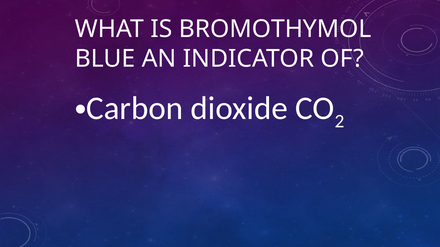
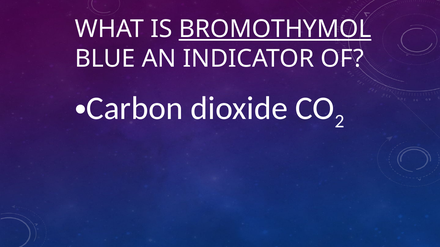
BROMOTHYMOL underline: none -> present
